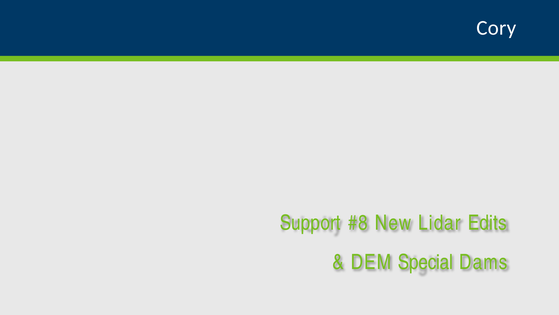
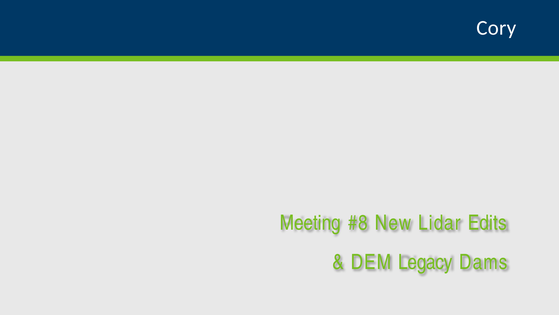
Support: Support -> Meeting
Special: Special -> Legacy
